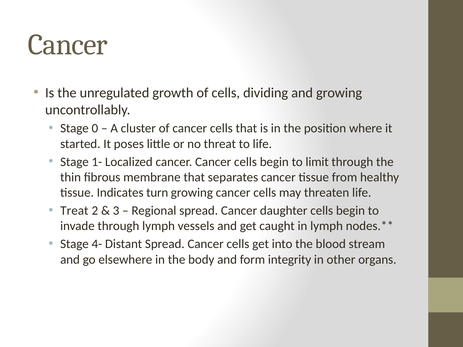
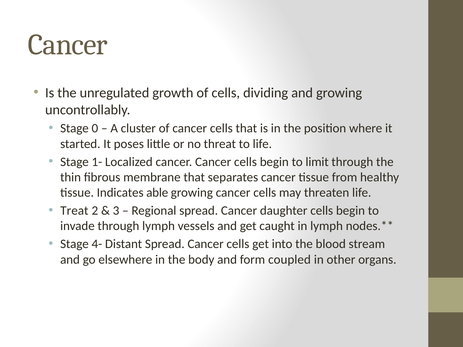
turn: turn -> able
integrity: integrity -> coupled
